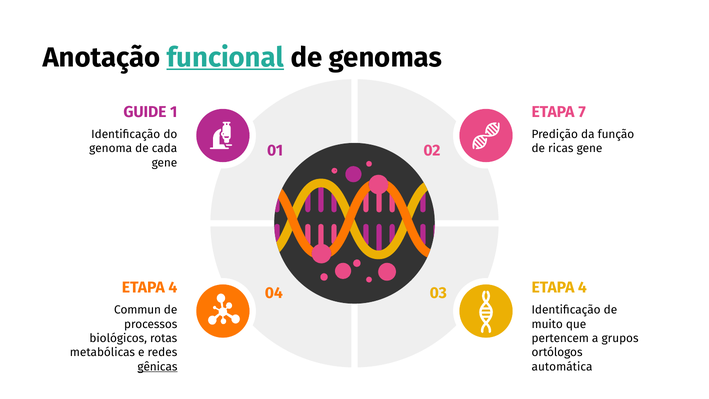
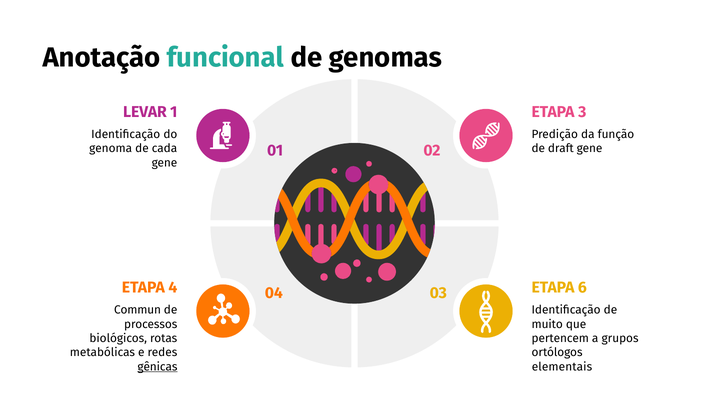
funcional underline: present -> none
GUIDE: GUIDE -> LEVAR
7: 7 -> 3
ricas: ricas -> draft
4 at (582, 287): 4 -> 6
automática: automática -> elementais
